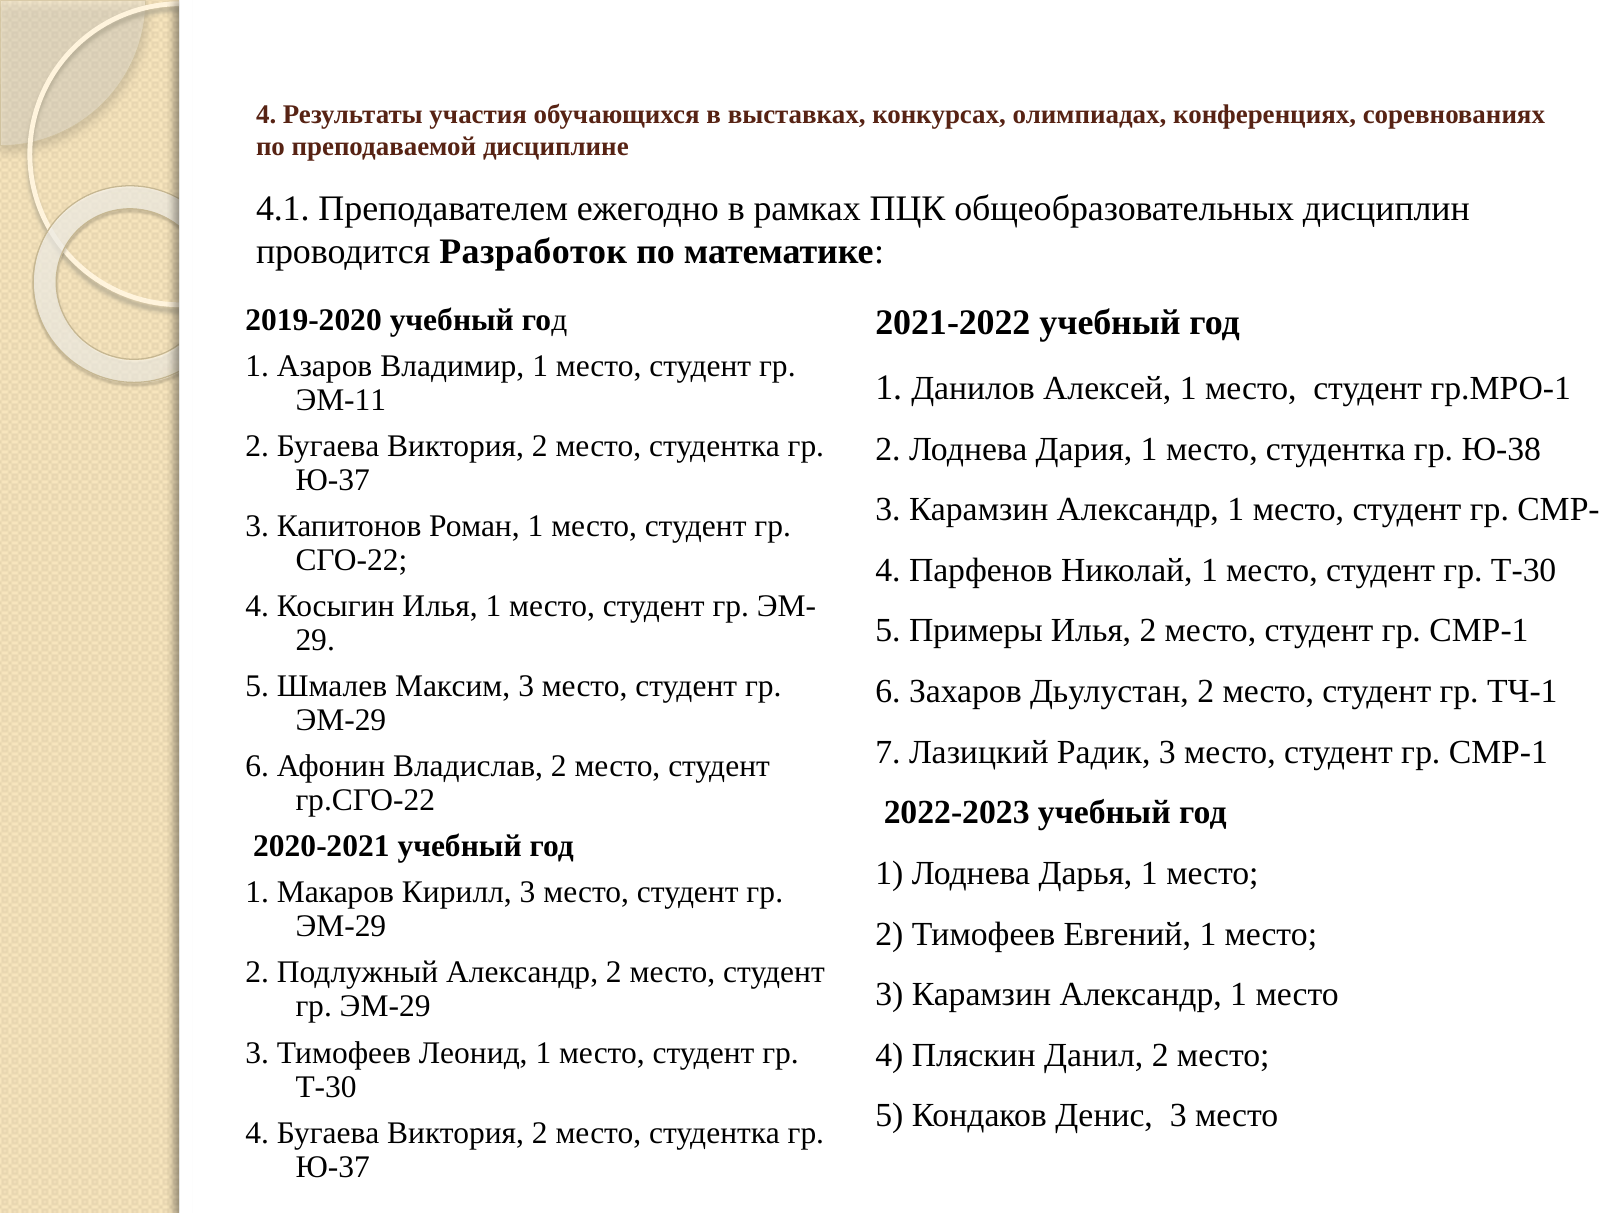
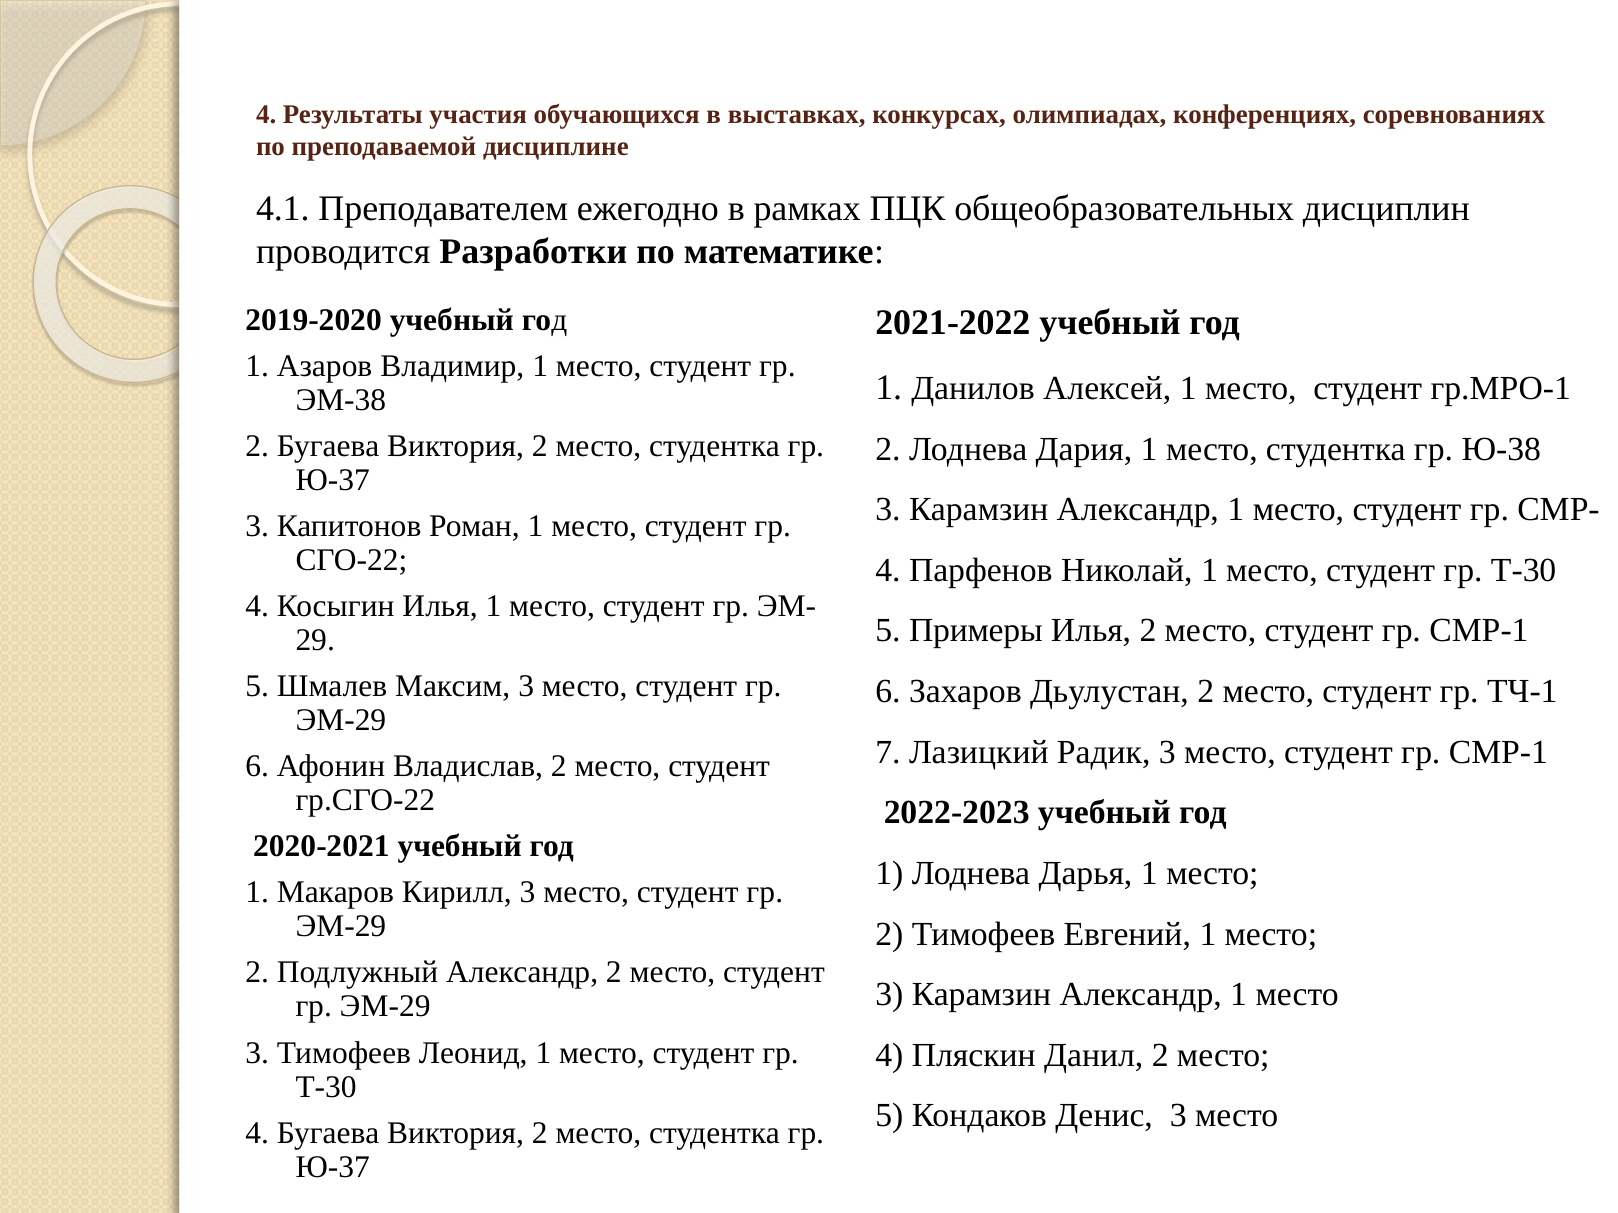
Разработок: Разработок -> Разработки
ЭМ-11: ЭМ-11 -> ЭМ-38
